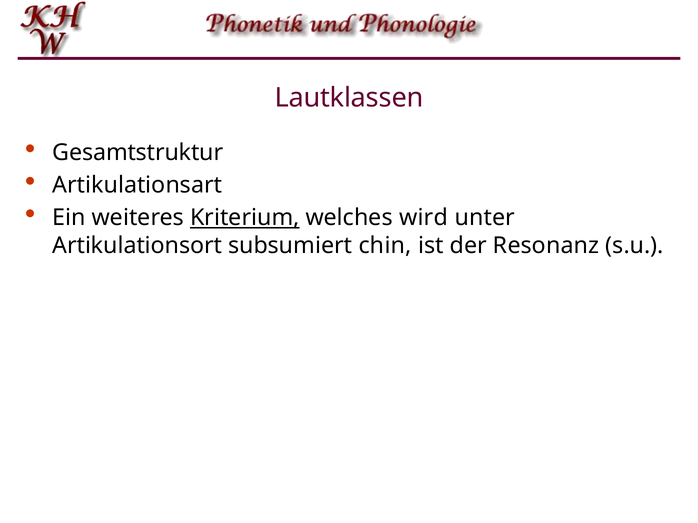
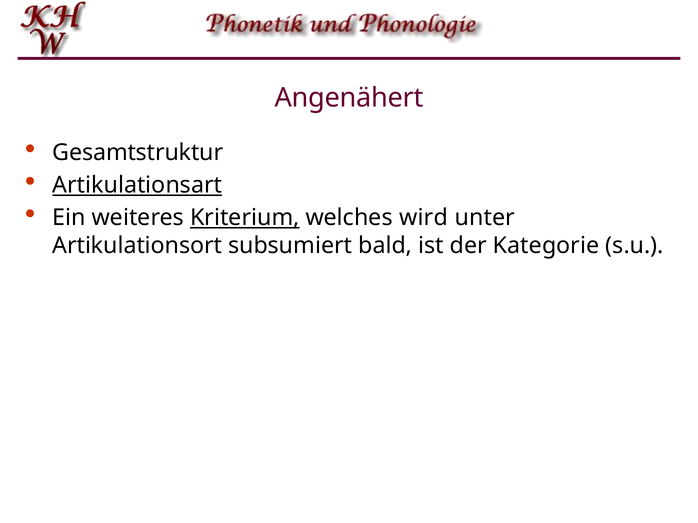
Lautklassen: Lautklassen -> Angenähert
Artikulationsart underline: none -> present
chin: chin -> bald
Resonanz: Resonanz -> Kategorie
